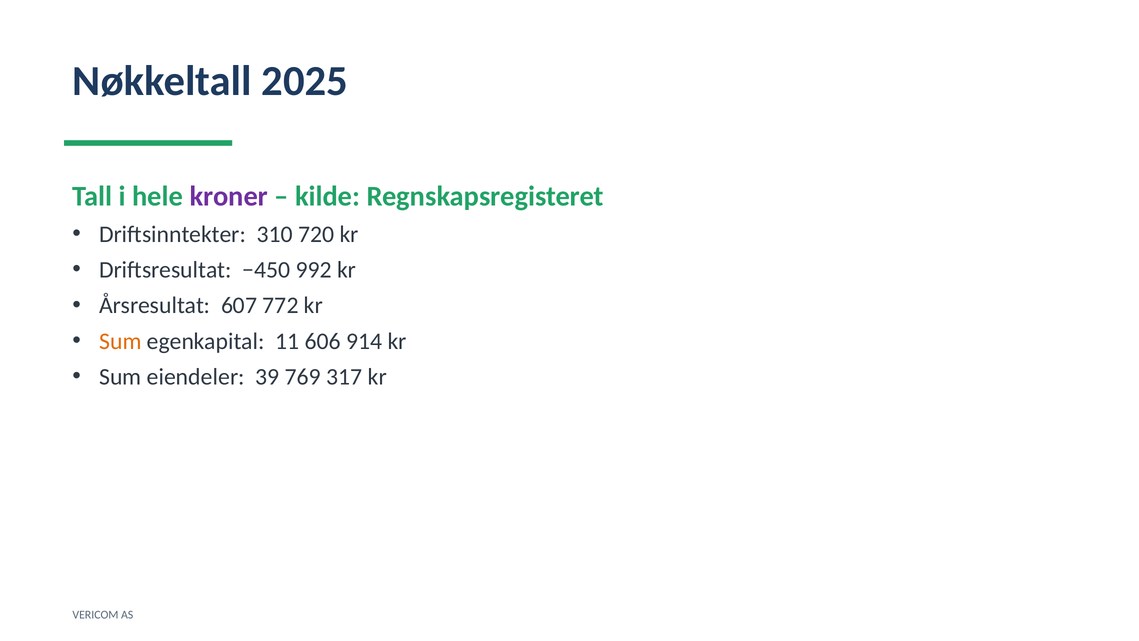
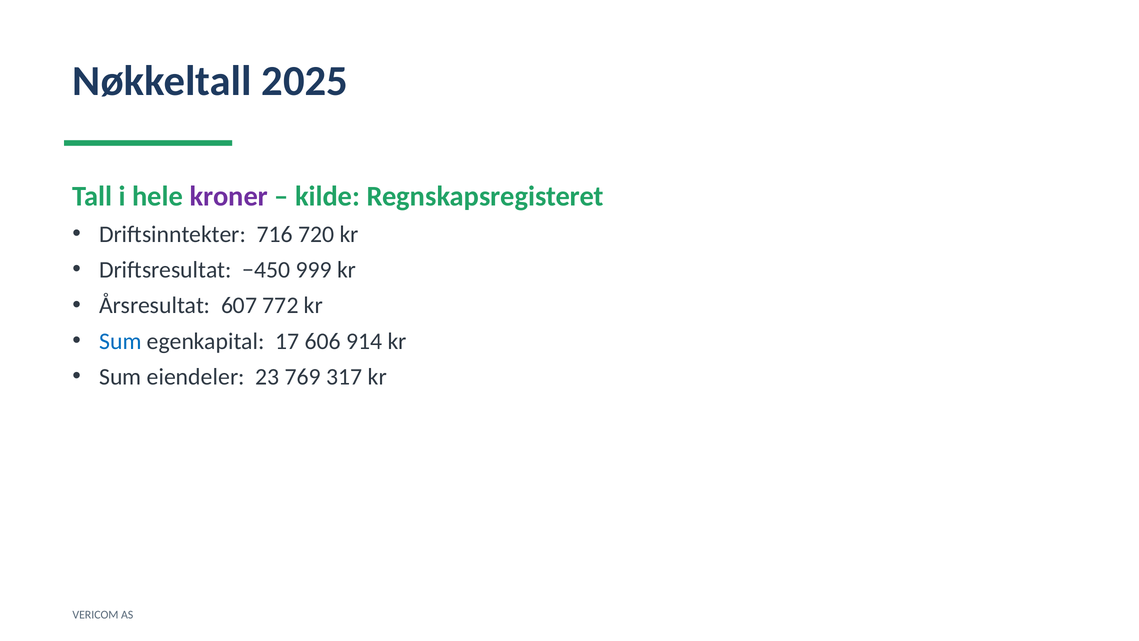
310: 310 -> 716
992: 992 -> 999
Sum at (120, 341) colour: orange -> blue
11: 11 -> 17
39: 39 -> 23
